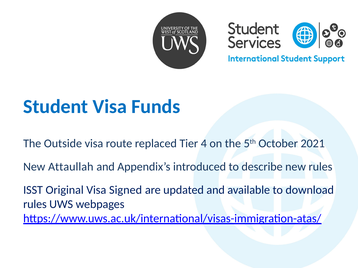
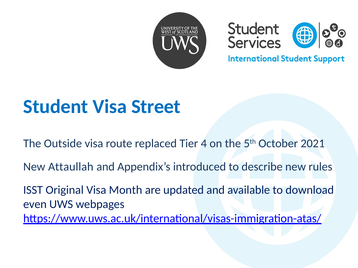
Funds: Funds -> Street
Signed: Signed -> Month
rules at (35, 205): rules -> even
